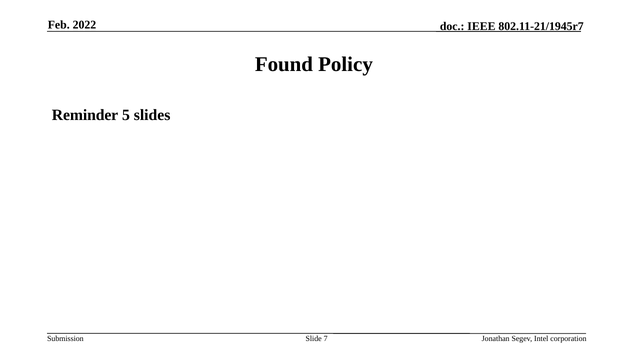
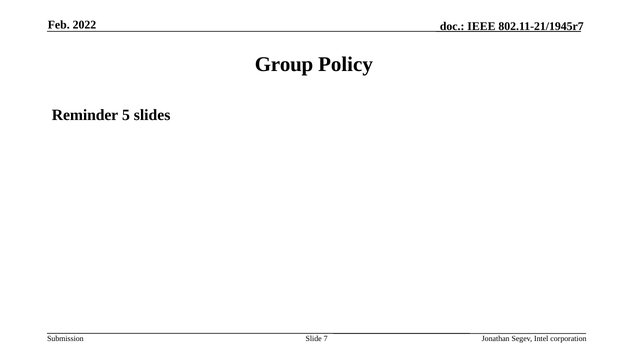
Found: Found -> Group
